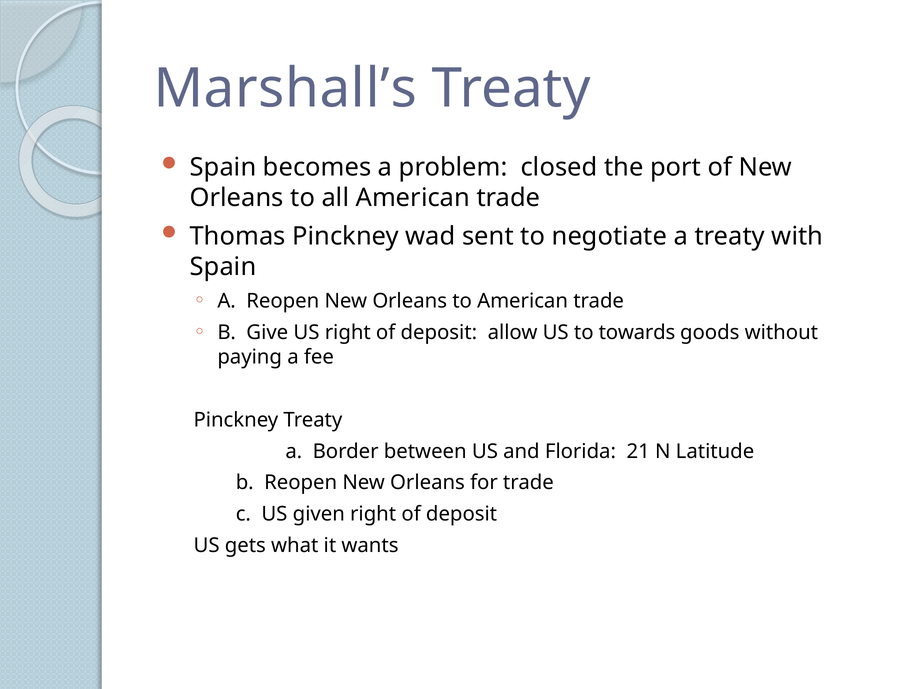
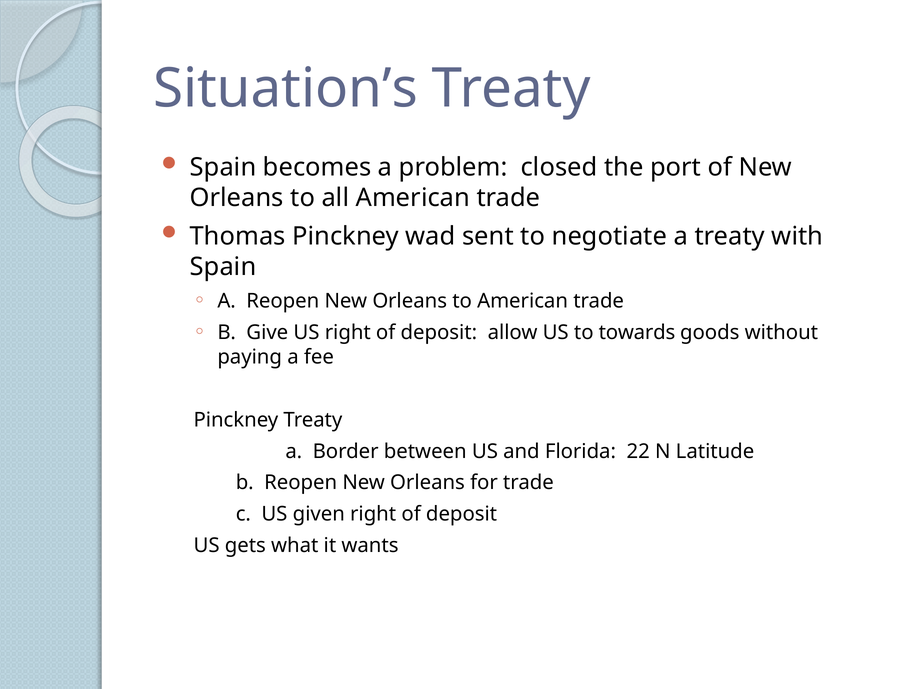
Marshall’s: Marshall’s -> Situation’s
21: 21 -> 22
